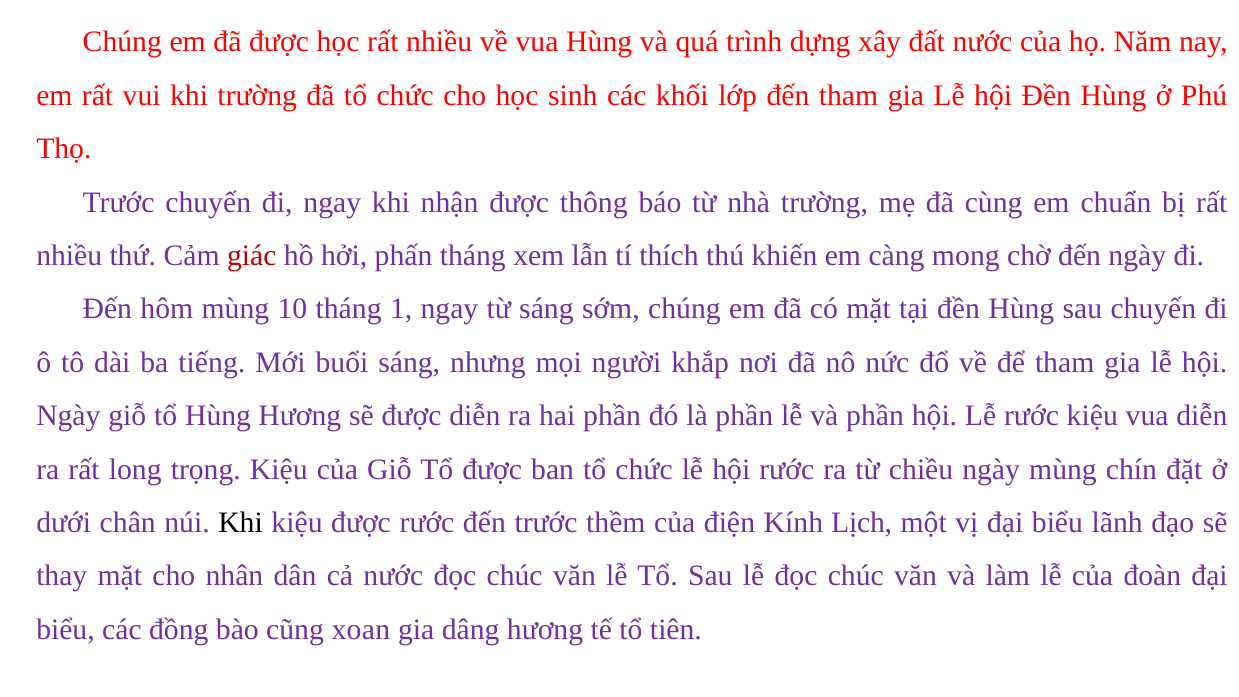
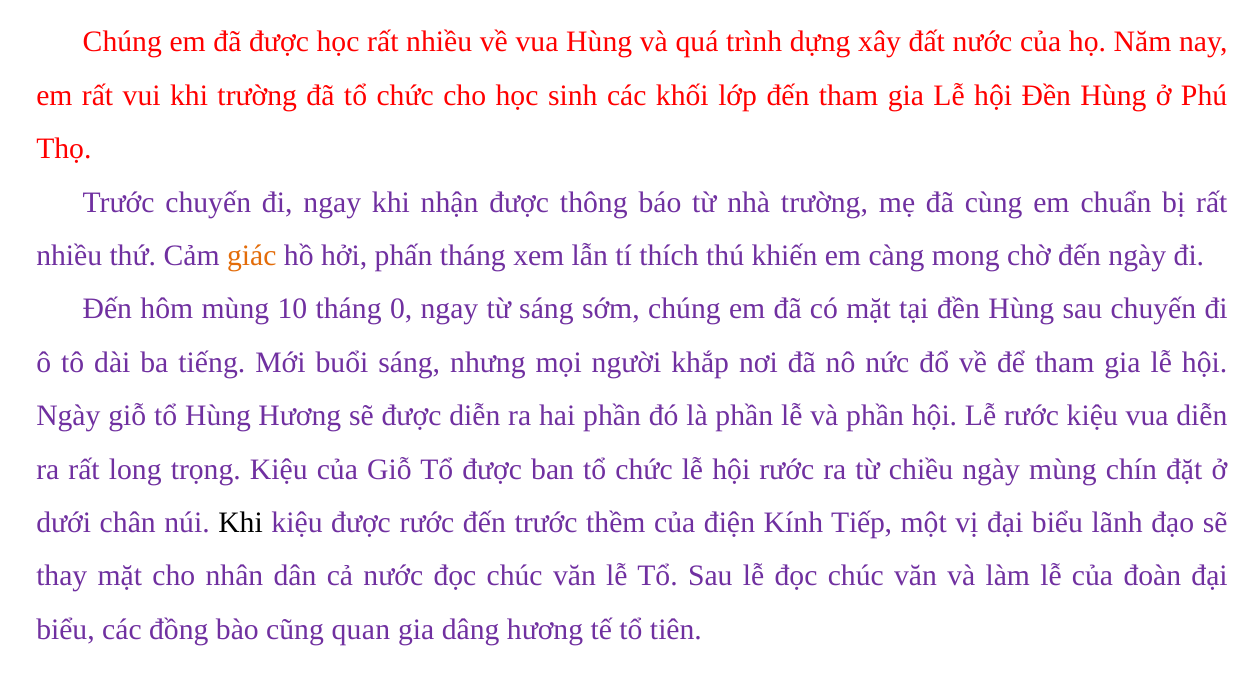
giác colour: red -> orange
1: 1 -> 0
Lịch: Lịch -> Tiếp
xoan: xoan -> quan
